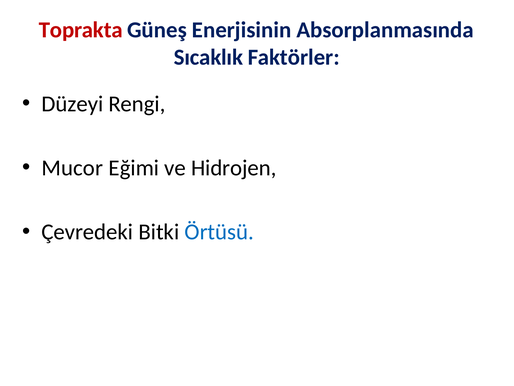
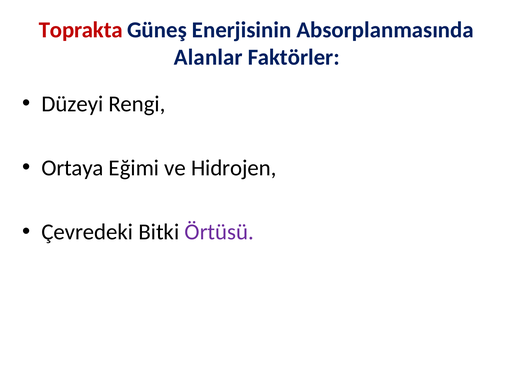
Sıcaklık: Sıcaklık -> Alanlar
Mucor: Mucor -> Ortaya
Örtüsü colour: blue -> purple
